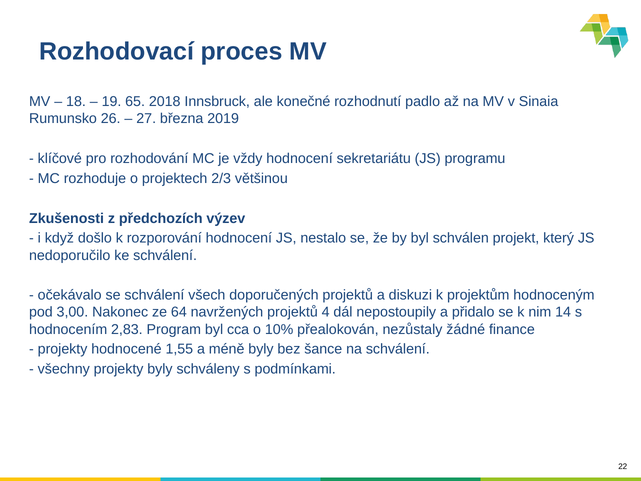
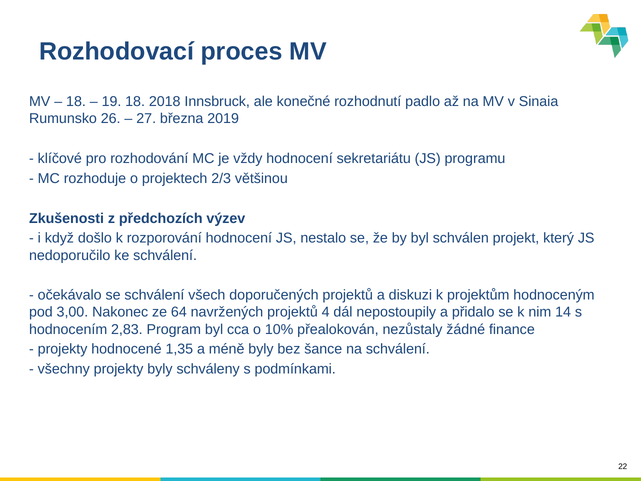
19 65: 65 -> 18
1,55: 1,55 -> 1,35
